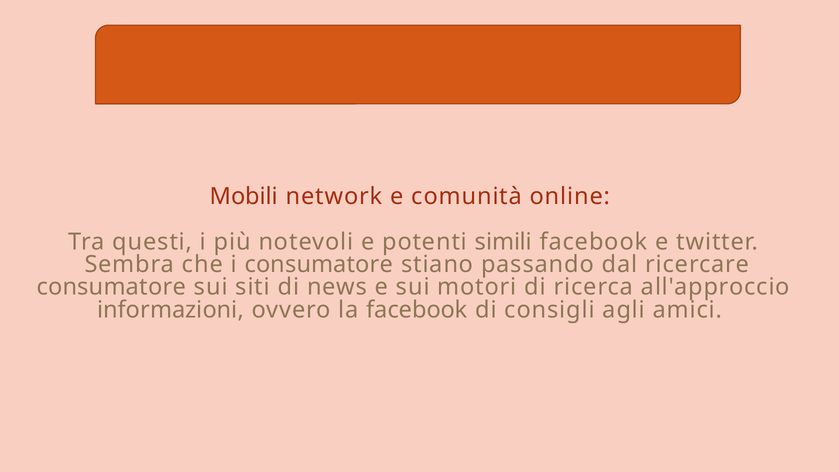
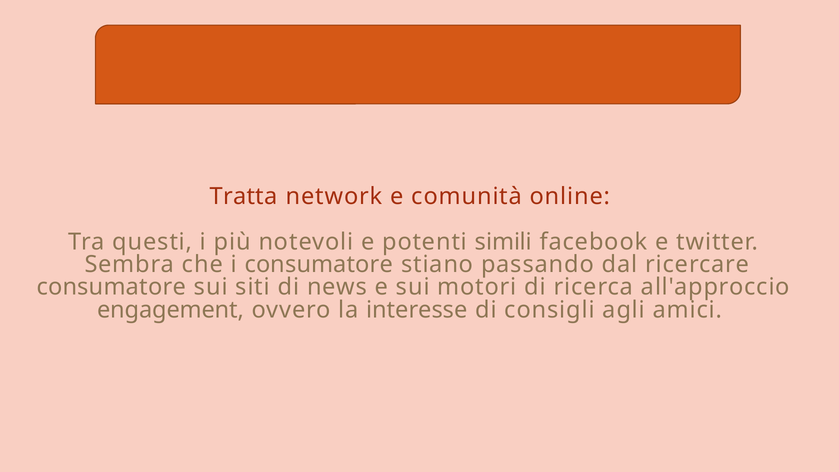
Mobili: Mobili -> Tratta
informazioni: informazioni -> engagement
la facebook: facebook -> interesse
